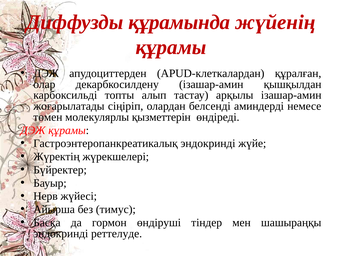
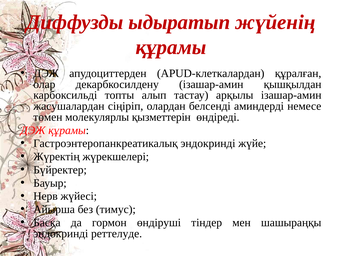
құрамында: құрамында -> ыдыратып
жоғарылатады: жоғарылатады -> жасушалардан
